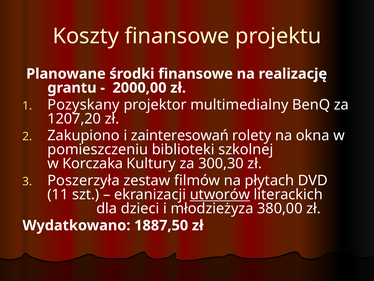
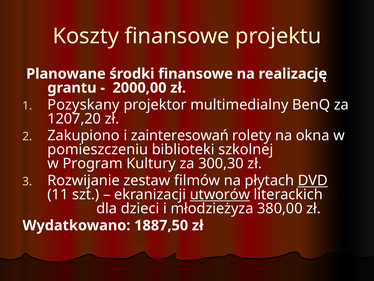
Korczaka: Korczaka -> Program
Poszerzyła: Poszerzyła -> Rozwijanie
DVD underline: none -> present
